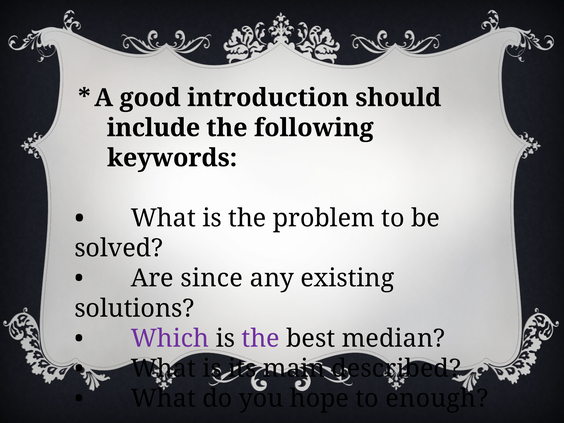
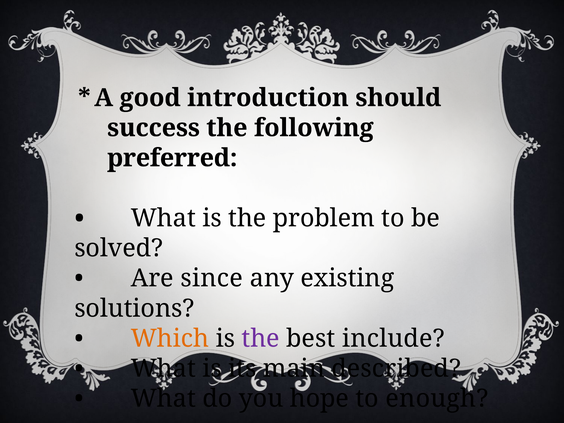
include: include -> success
keywords: keywords -> preferred
Which colour: purple -> orange
median: median -> include
